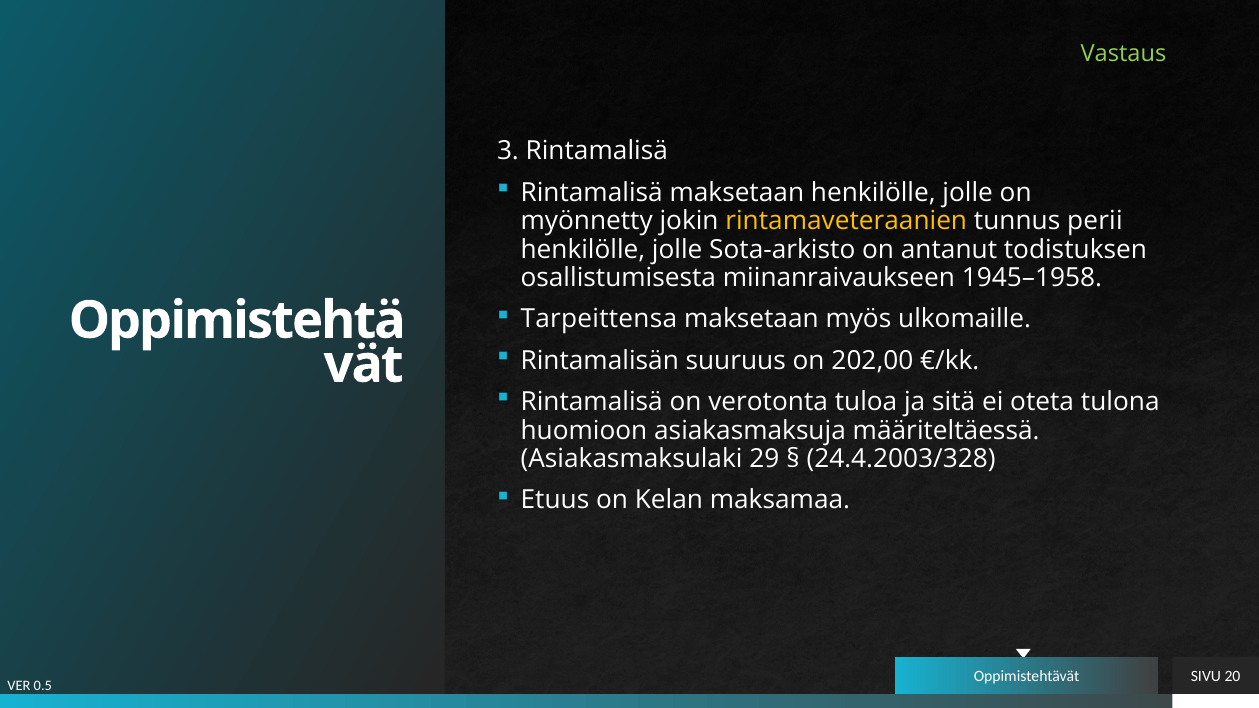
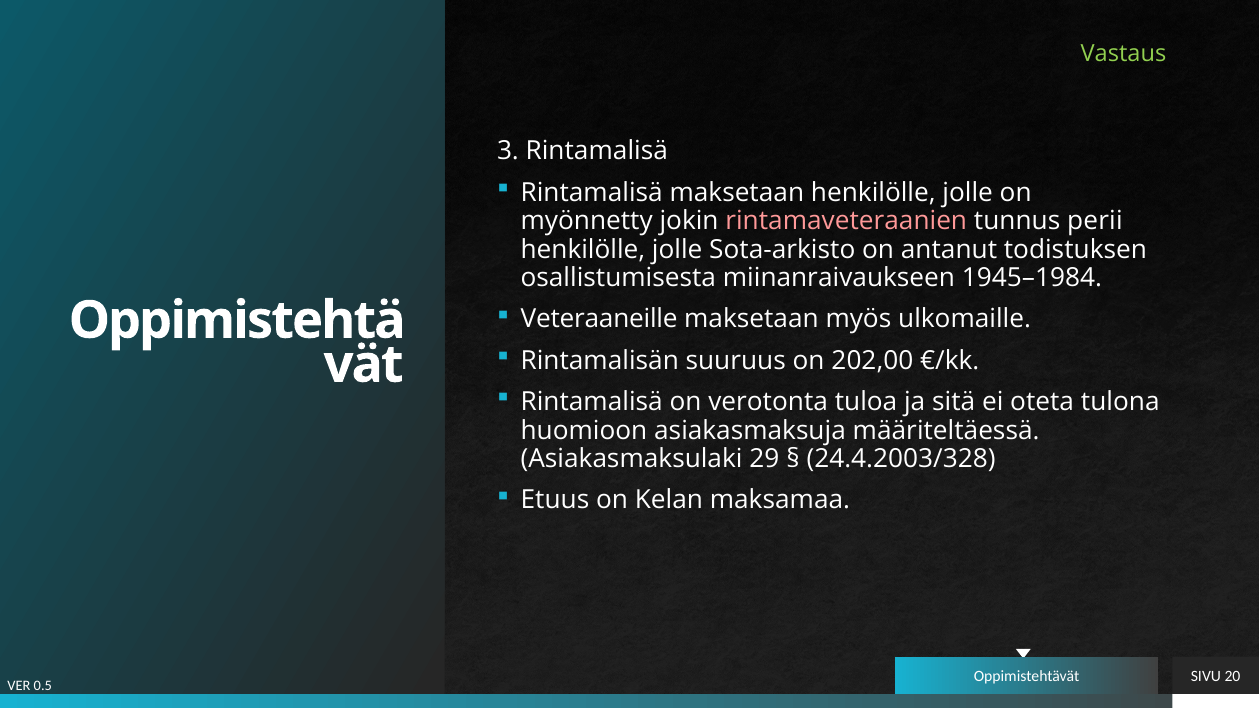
rintamaveteraanien colour: yellow -> pink
1945–1958: 1945–1958 -> 1945–1984
Tarpeittensa: Tarpeittensa -> Veteraaneille
